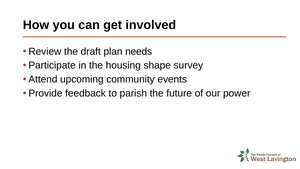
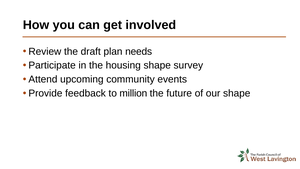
parish: parish -> million
our power: power -> shape
